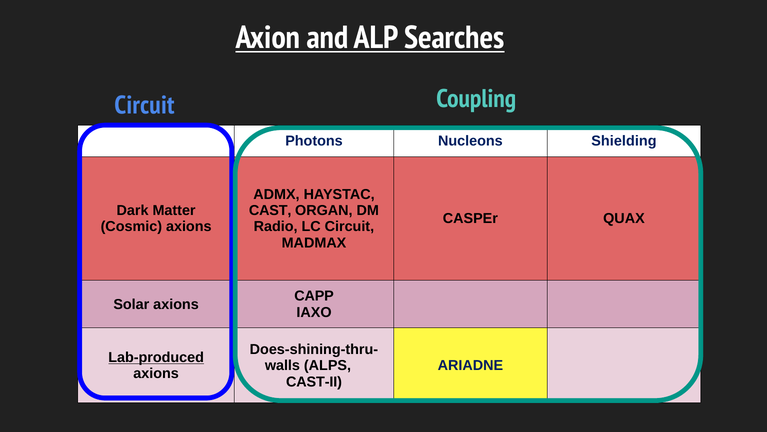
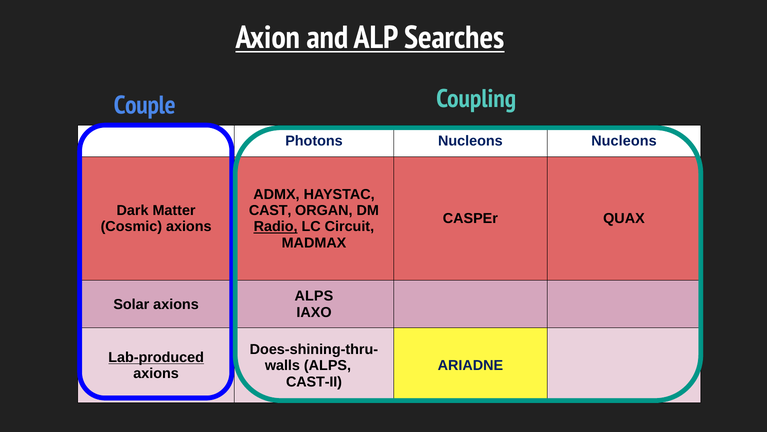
Circuit at (144, 105): Circuit -> Couple
Nucleons Shielding: Shielding -> Nucleons
Radio underline: none -> present
CAPP at (314, 296): CAPP -> ALPS
